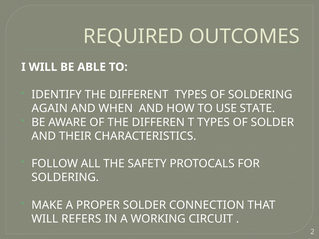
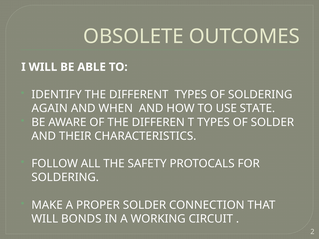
REQUIRED: REQUIRED -> OBSOLETE
REFERS: REFERS -> BONDS
